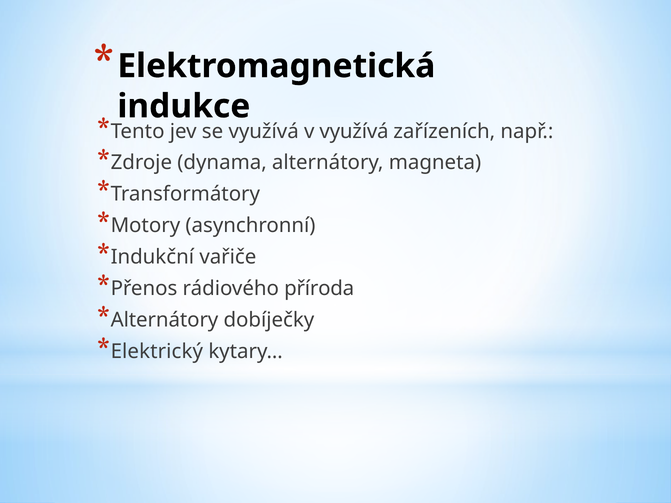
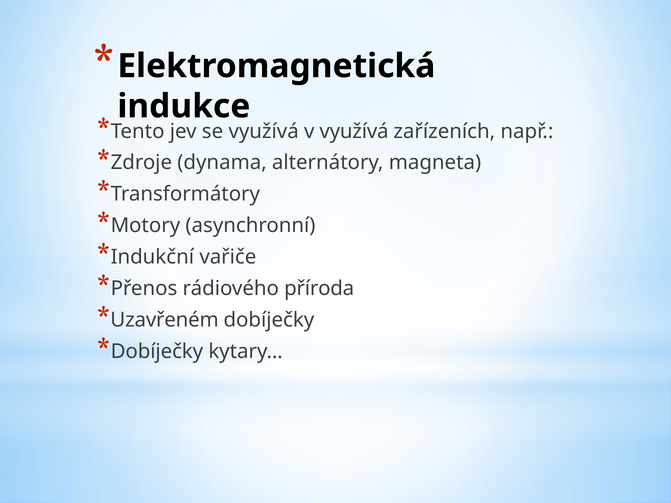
Alternátory at (164, 320): Alternátory -> Uzavřeném
Elektrický at (157, 352): Elektrický -> Dobíječky
